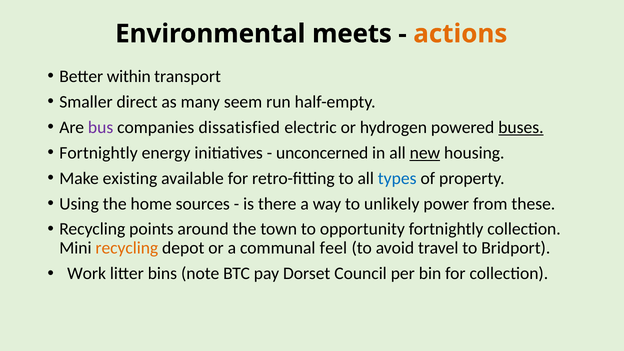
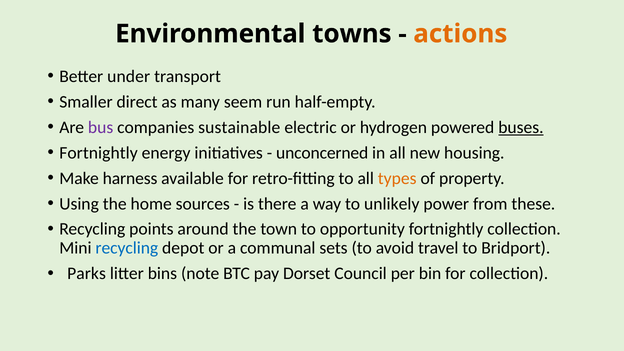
meets: meets -> towns
within: within -> under
dissatisfied: dissatisfied -> sustainable
new underline: present -> none
existing: existing -> harness
types colour: blue -> orange
recycling at (127, 248) colour: orange -> blue
feel: feel -> sets
Work: Work -> Parks
